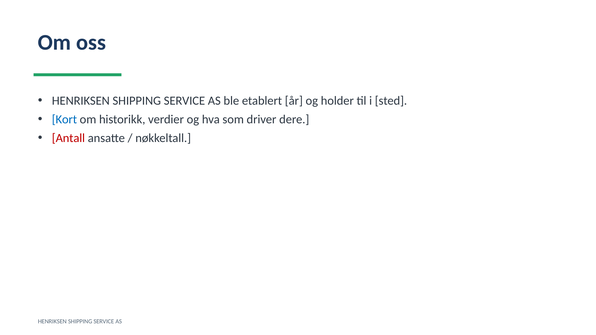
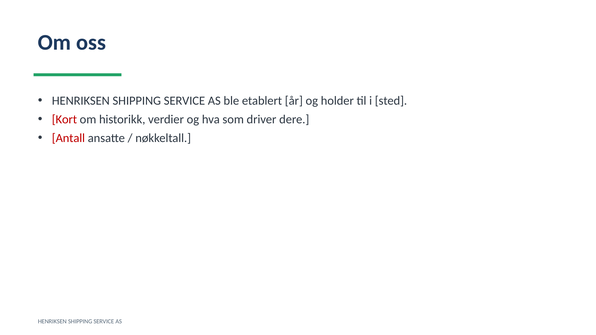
Kort colour: blue -> red
